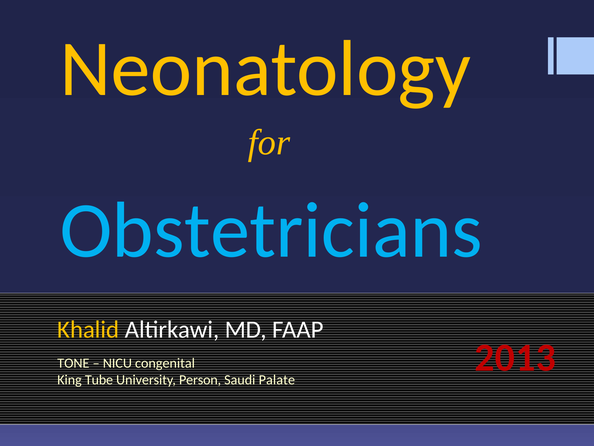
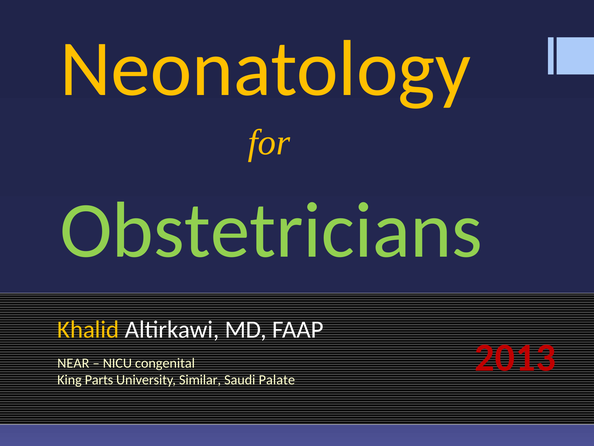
Obstetricians colour: light blue -> light green
TONE: TONE -> NEAR
Tube: Tube -> Parts
Person: Person -> Similar
